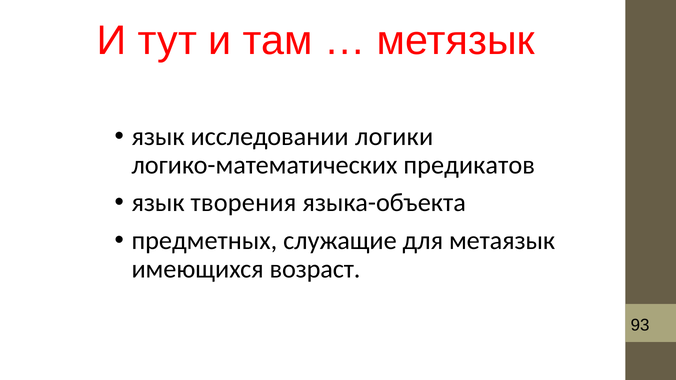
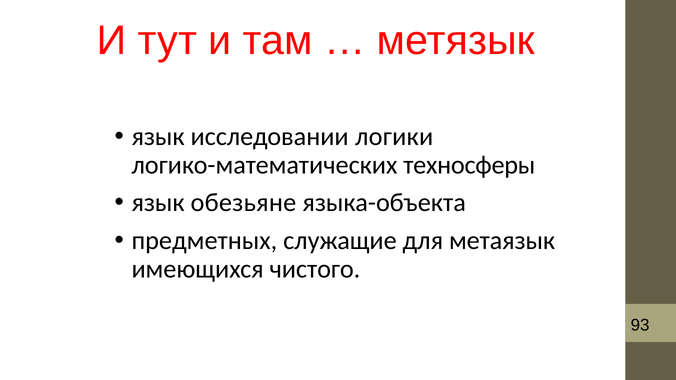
предикатов: предикатов -> техносферы
творения: творения -> обезьяне
возраст: возраст -> чистого
